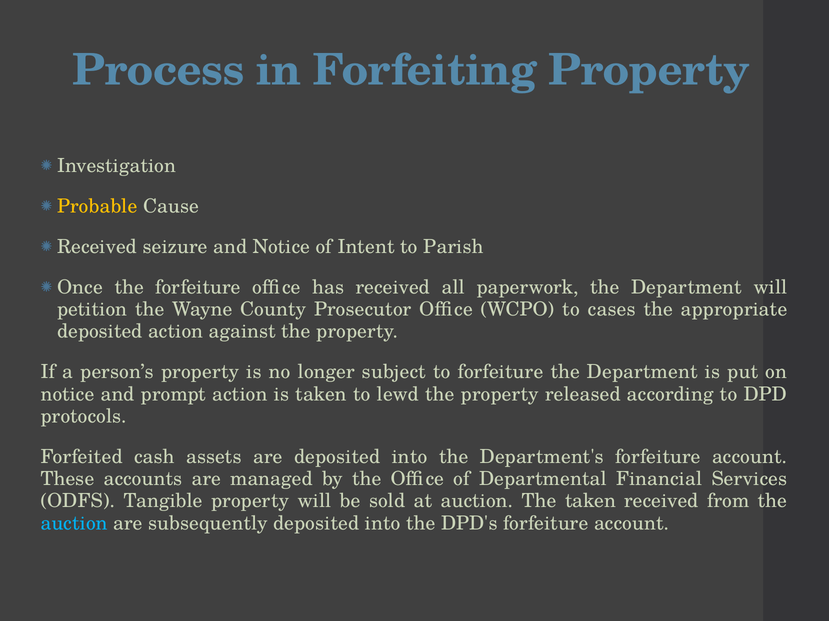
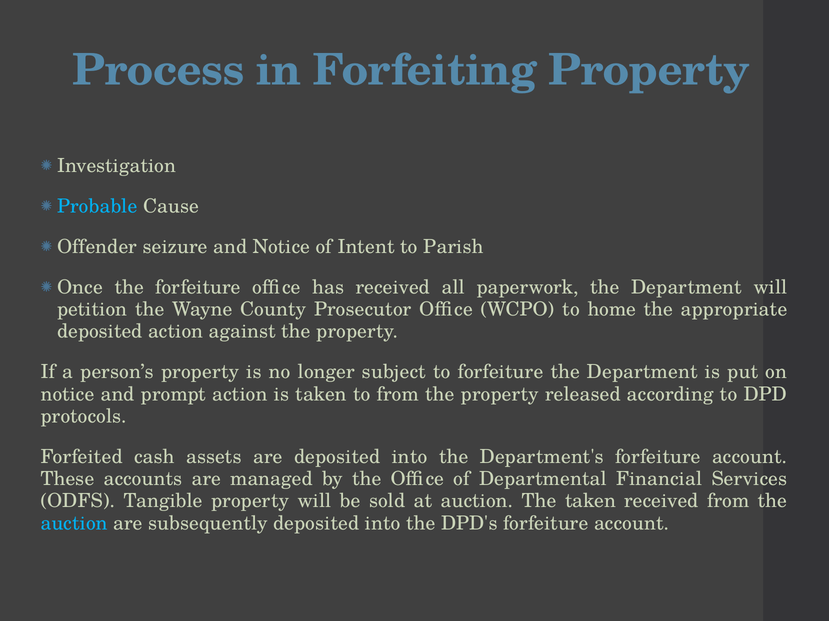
Probable colour: yellow -> light blue
Received at (97, 247): Received -> Offender
cases: cases -> home
to lewd: lewd -> from
